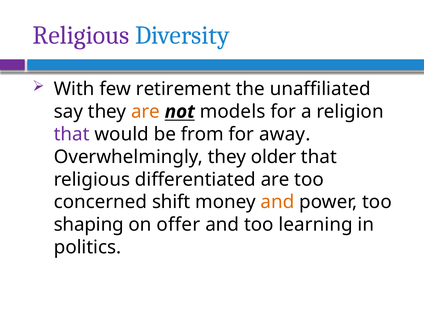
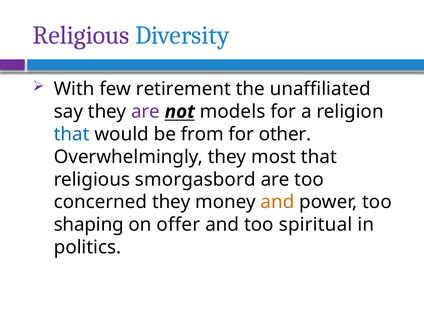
are at (146, 112) colour: orange -> purple
that at (72, 134) colour: purple -> blue
away: away -> other
older: older -> most
differentiated: differentiated -> smorgasbord
concerned shift: shift -> they
learning: learning -> spiritual
